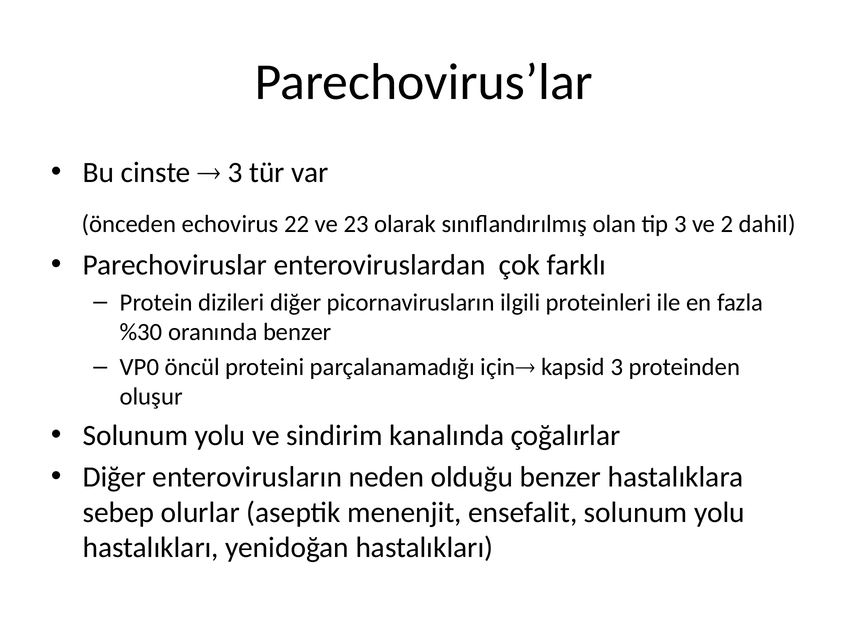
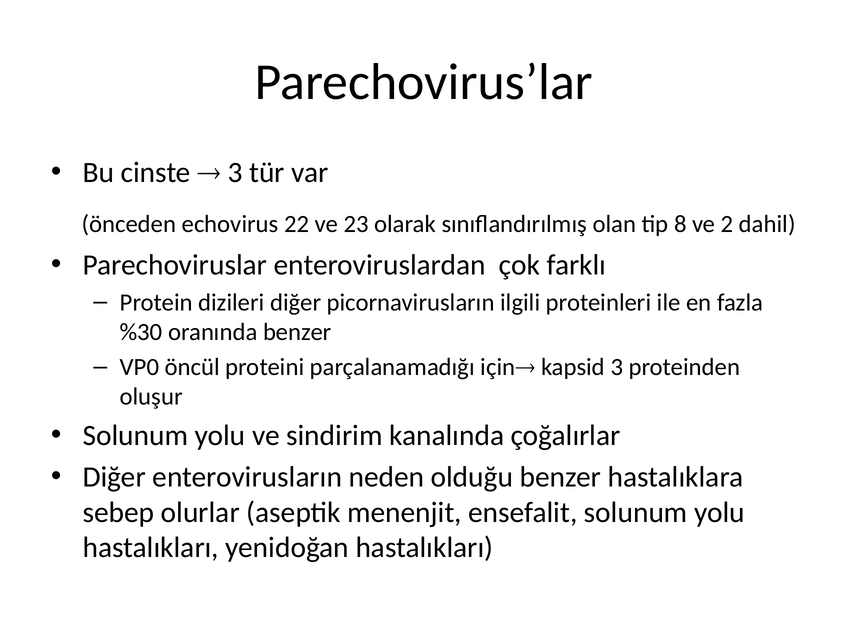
tip 3: 3 -> 8
